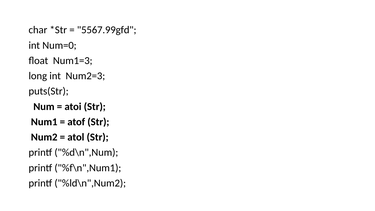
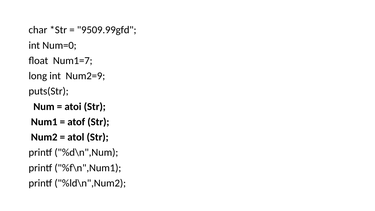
5567.99gfd: 5567.99gfd -> 9509.99gfd
Num1=3: Num1=3 -> Num1=7
Num2=3: Num2=3 -> Num2=9
